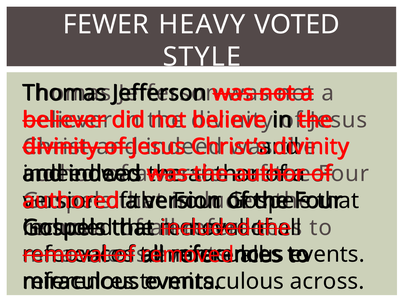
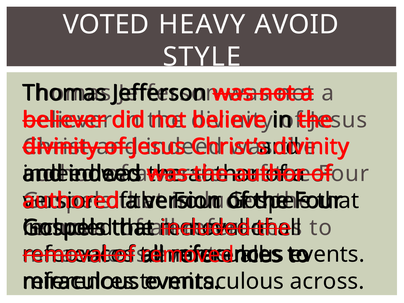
FEWER: FEWER -> VOTED
VOTED: VOTED -> AVOID
